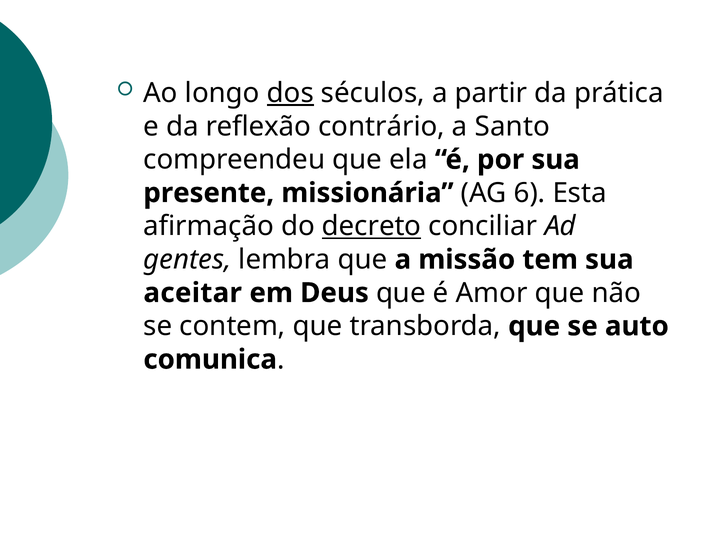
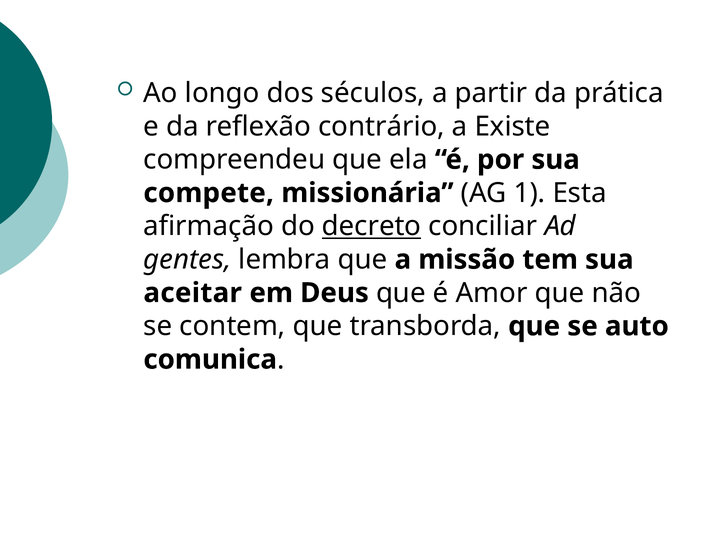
dos underline: present -> none
Santo: Santo -> Existe
presente: presente -> compete
6: 6 -> 1
